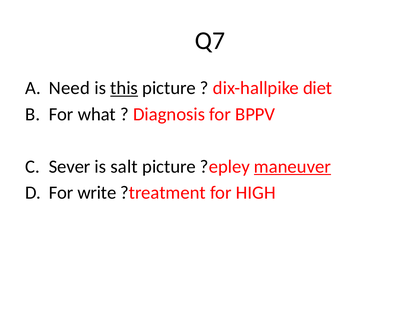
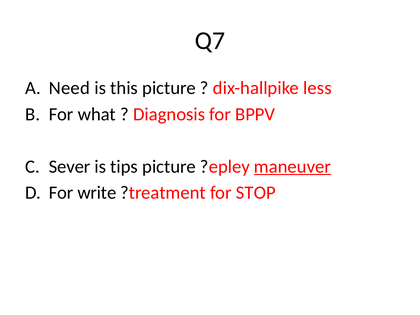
this underline: present -> none
diet: diet -> less
salt: salt -> tips
HIGH: HIGH -> STOP
